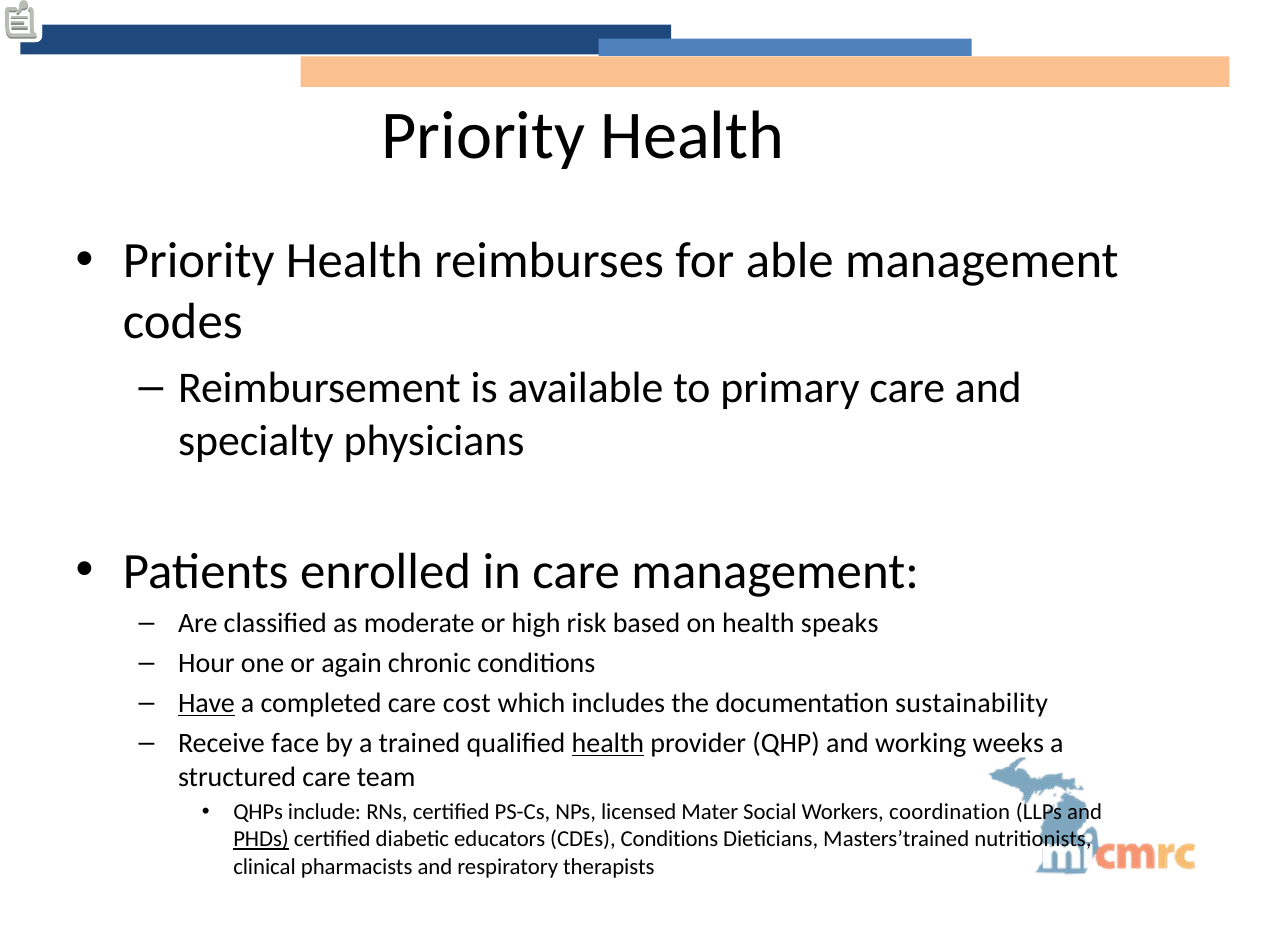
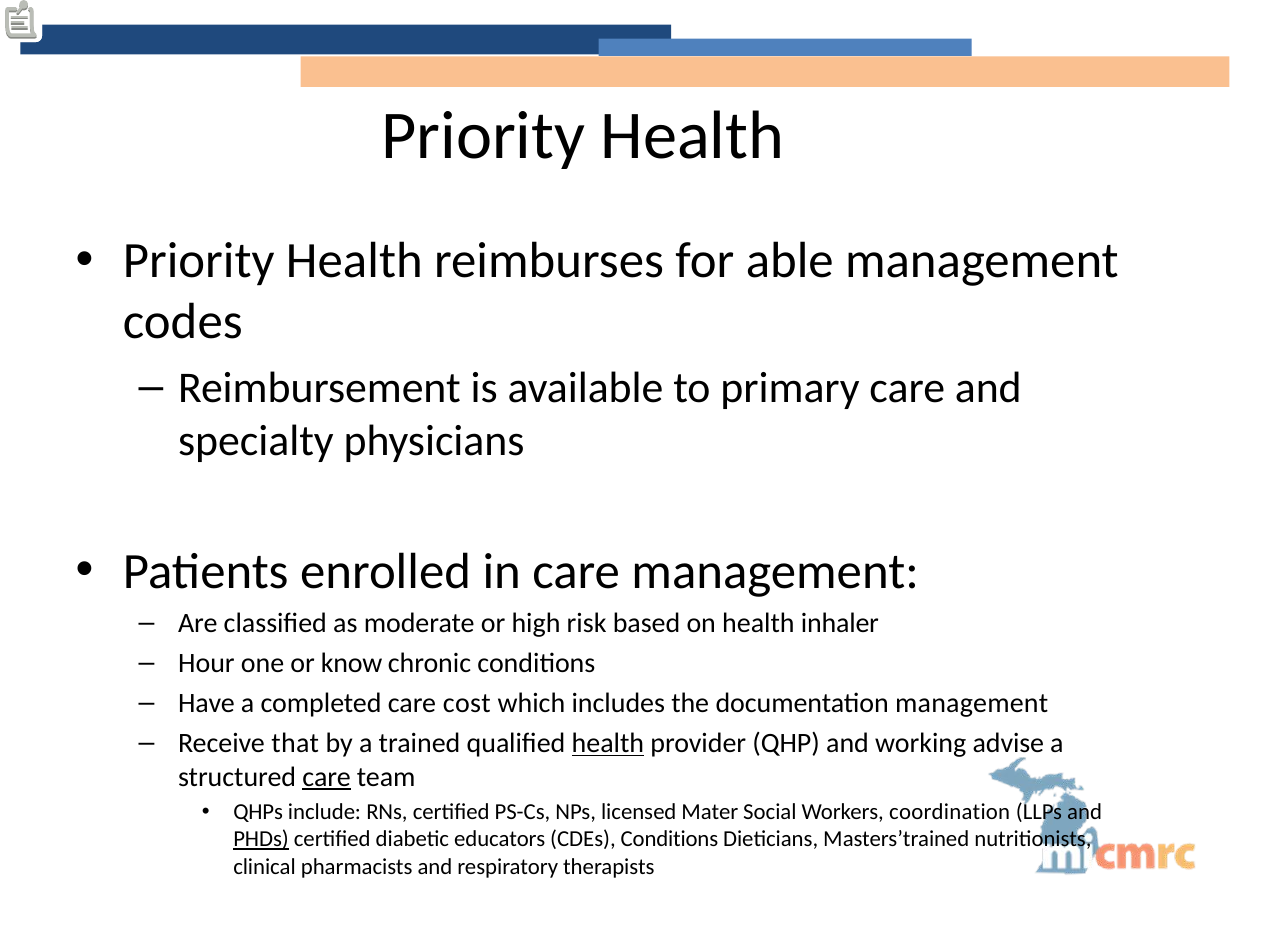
speaks: speaks -> inhaler
again: again -> know
Have underline: present -> none
documentation sustainability: sustainability -> management
face: face -> that
weeks: weeks -> advise
care at (327, 777) underline: none -> present
